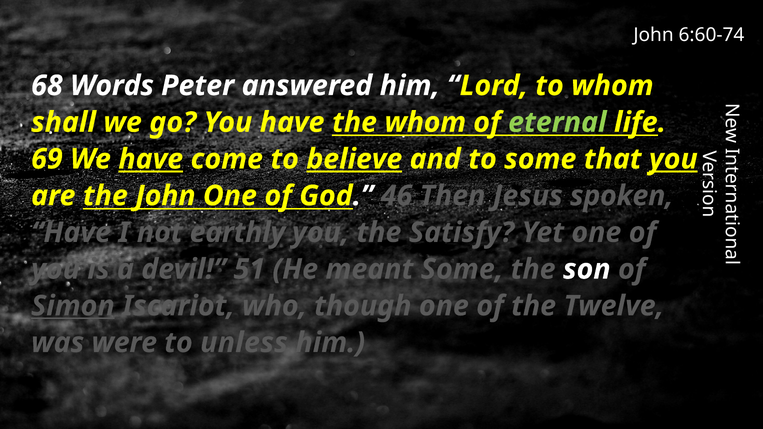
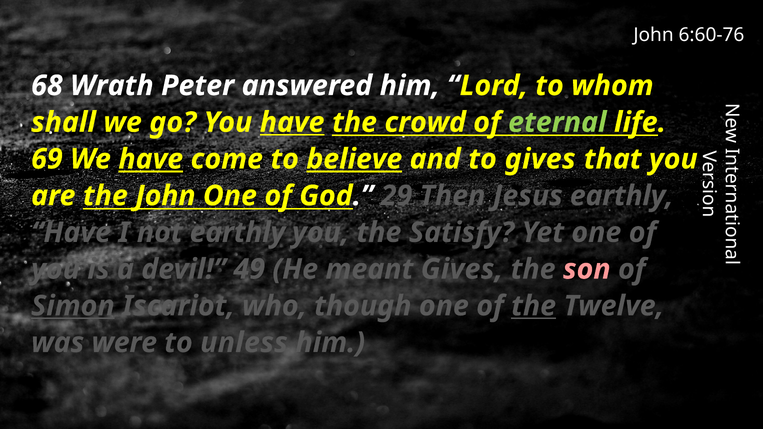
6:60-74: 6:60-74 -> 6:60-76
Words: Words -> Wrath
have at (292, 122) underline: none -> present
the whom: whom -> crowd
to some: some -> gives
you at (673, 159) underline: present -> none
46: 46 -> 29
Jesus spoken: spoken -> earthly
51: 51 -> 49
meant Some: Some -> Gives
son colour: white -> pink
the at (534, 306) underline: none -> present
